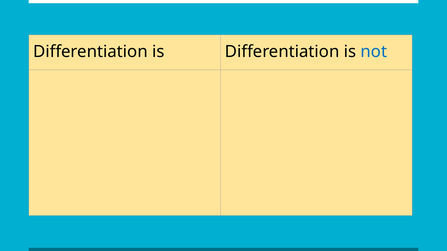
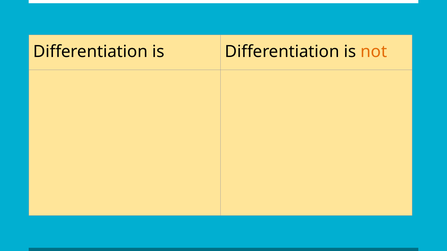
not colour: blue -> orange
